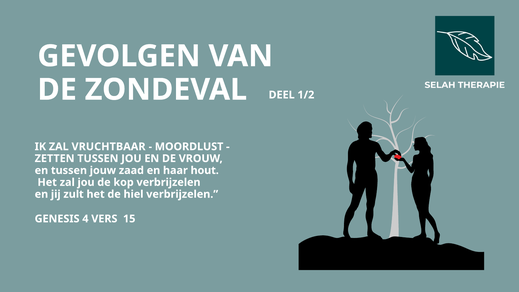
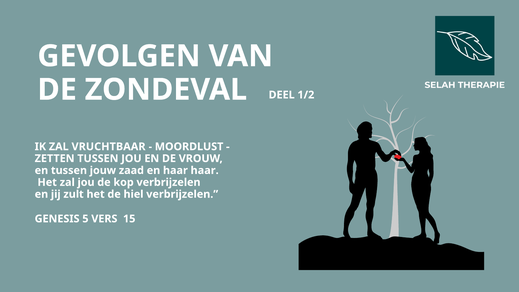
haar hout: hout -> haar
4: 4 -> 5
